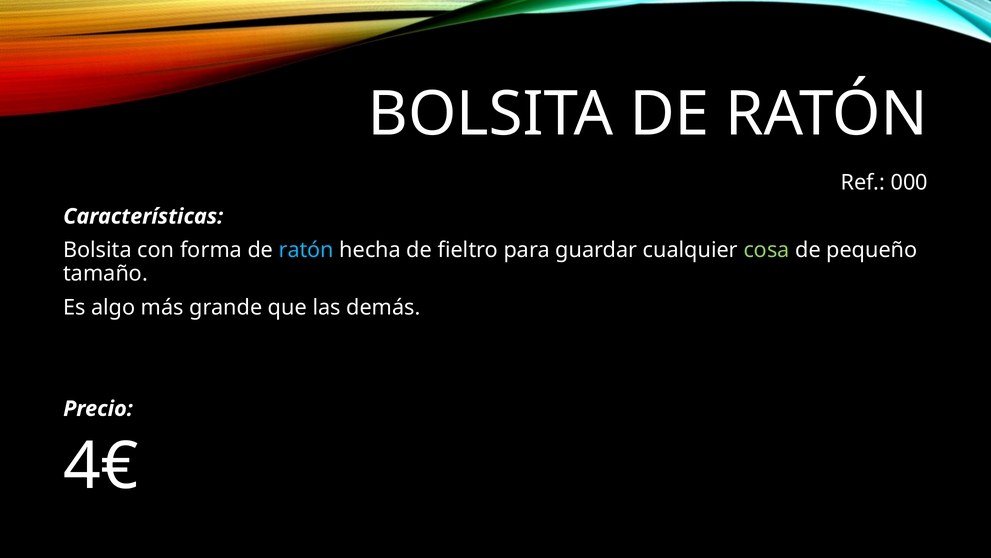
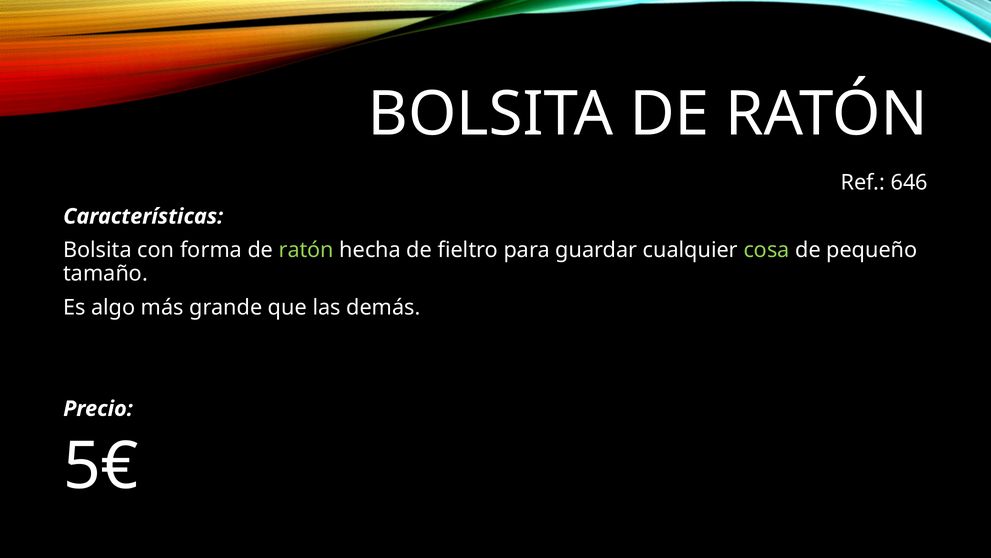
000: 000 -> 646
ratón at (306, 250) colour: light blue -> light green
4€: 4€ -> 5€
